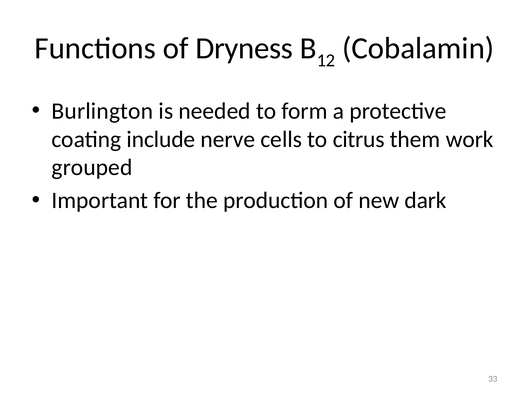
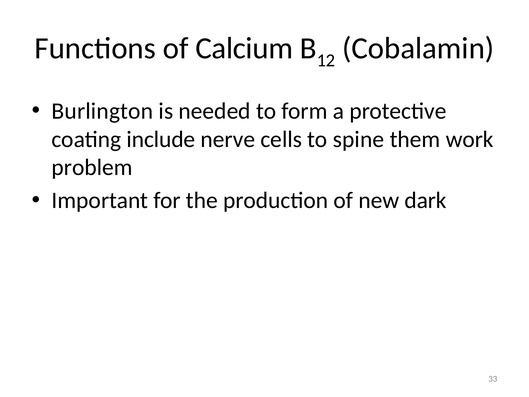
Dryness: Dryness -> Calcium
citrus: citrus -> spine
grouped: grouped -> problem
